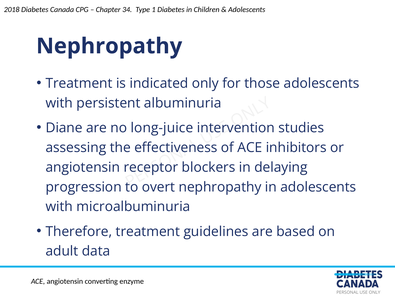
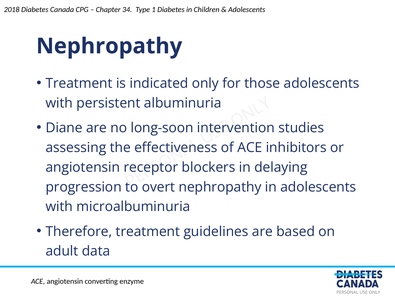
long-juice: long-juice -> long-soon
